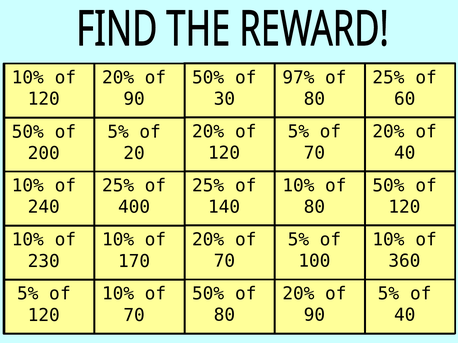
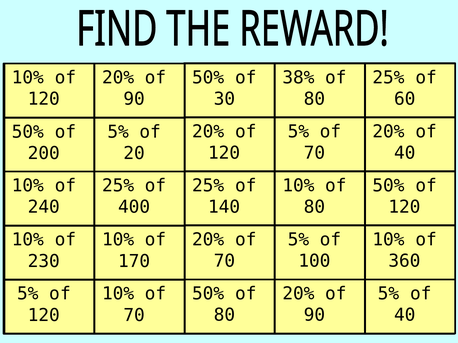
97%: 97% -> 38%
